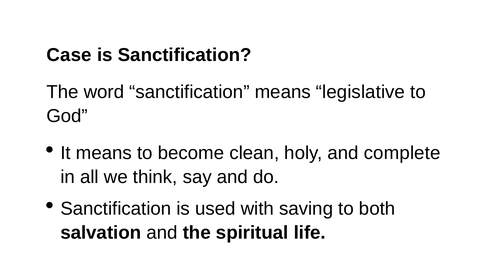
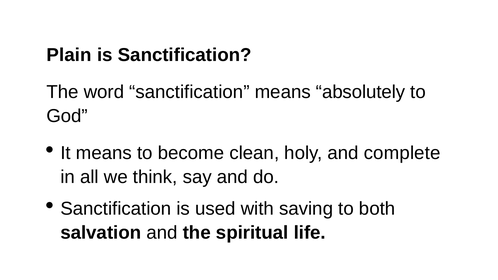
Case: Case -> Plain
legislative: legislative -> absolutely
